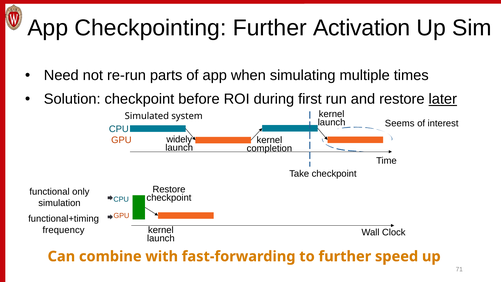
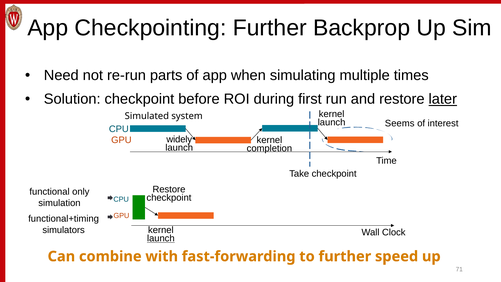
Activation: Activation -> Backprop
frequency: frequency -> simulators
launch at (161, 238) underline: none -> present
